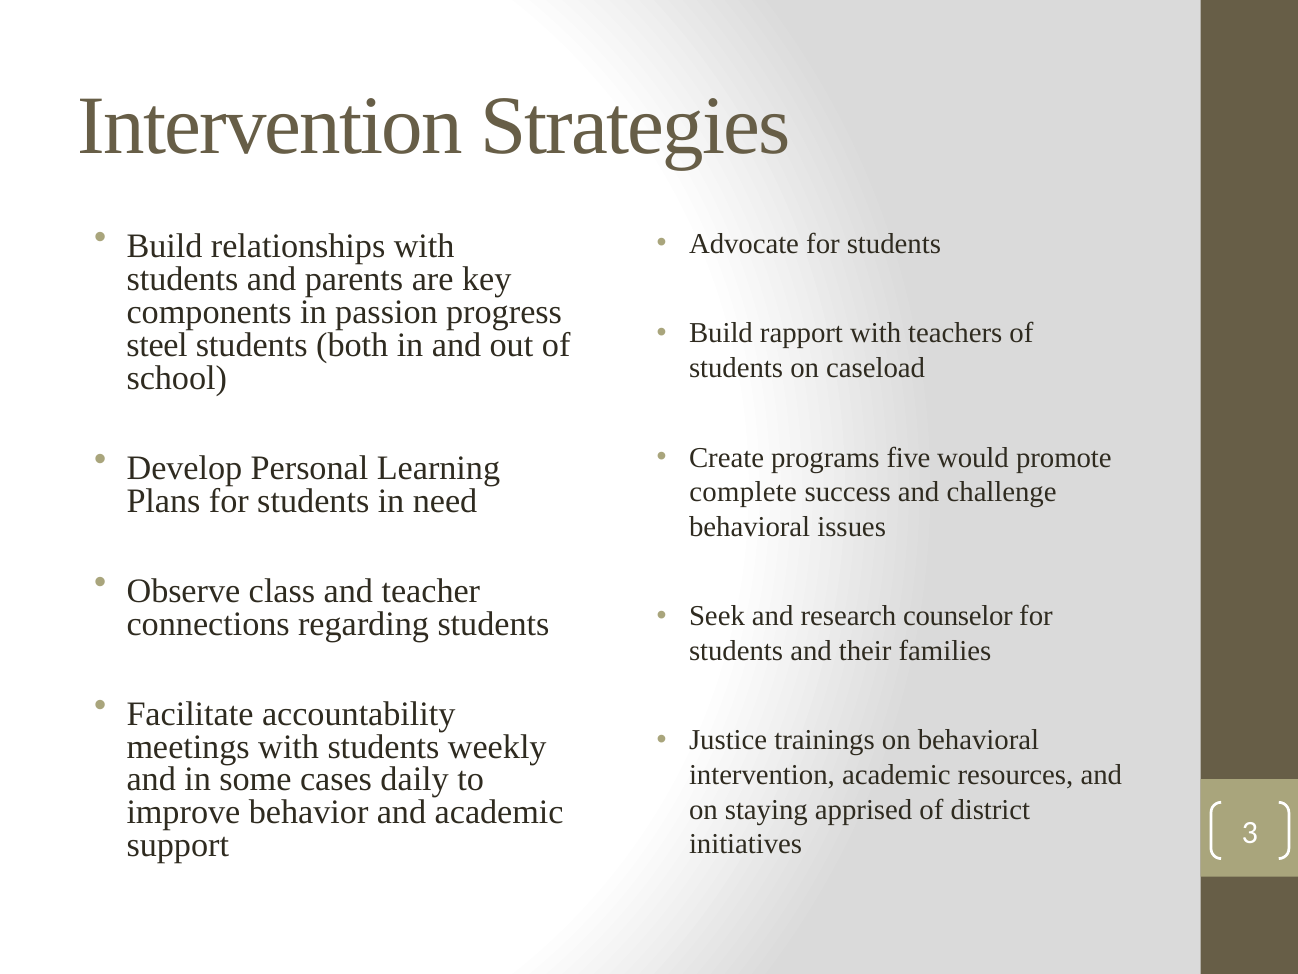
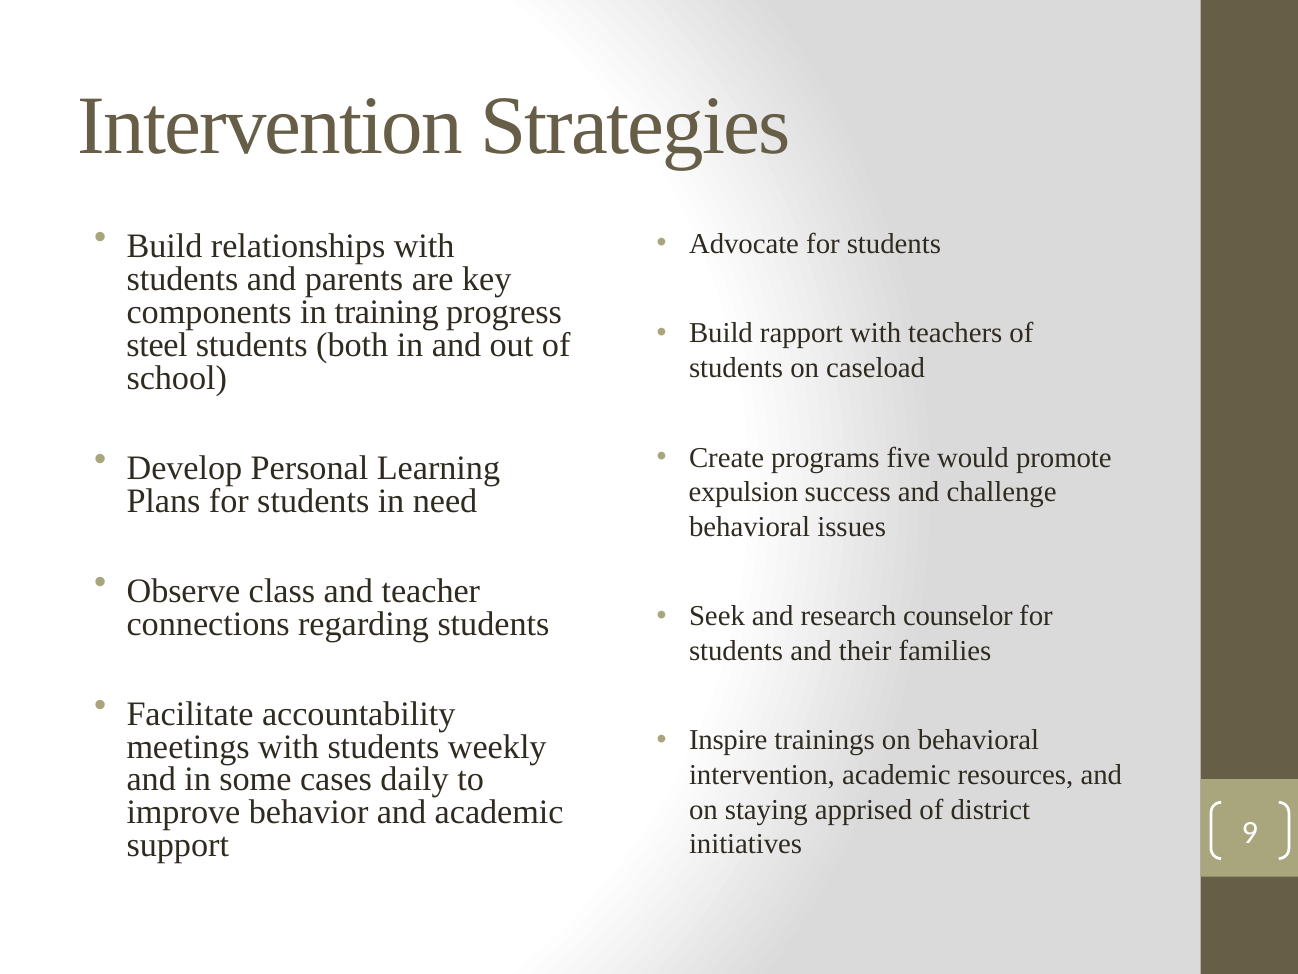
passion: passion -> training
complete: complete -> expulsion
Justice: Justice -> Inspire
3: 3 -> 9
